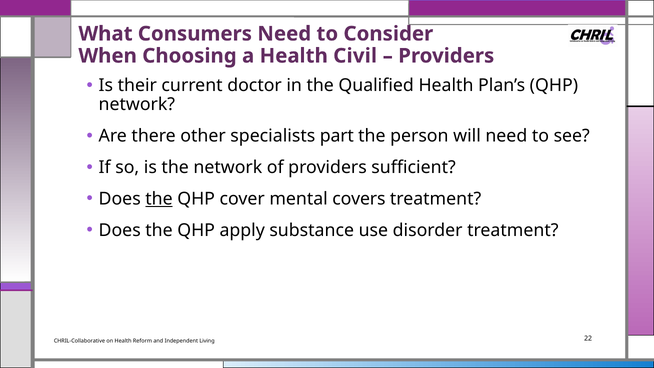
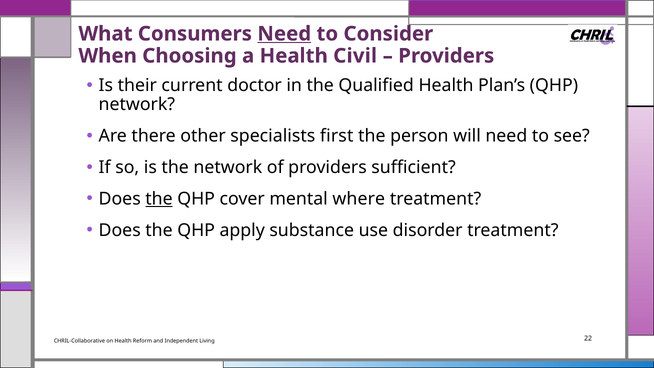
Need at (284, 34) underline: none -> present
part: part -> first
covers: covers -> where
